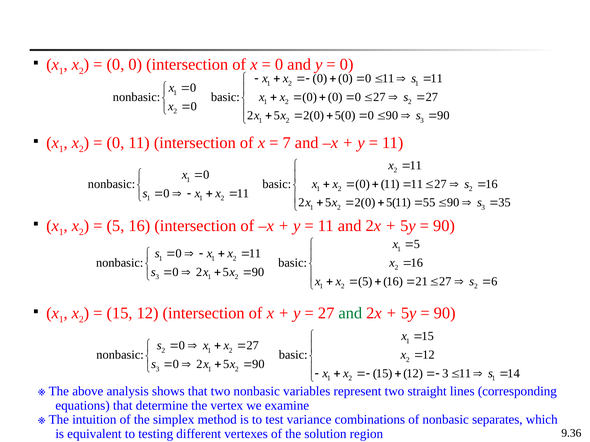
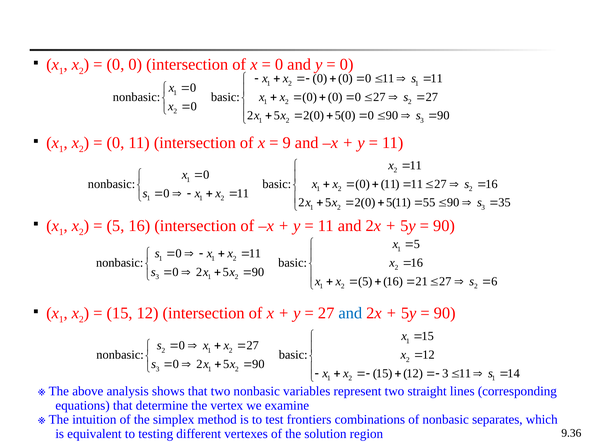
7: 7 -> 9
and at (350, 313) colour: green -> blue
variance: variance -> frontiers
